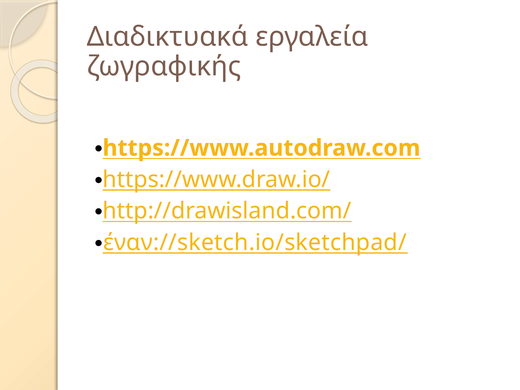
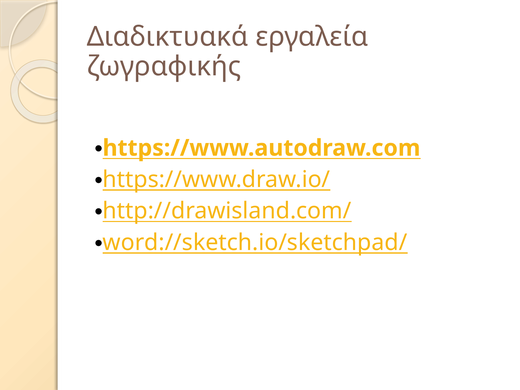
έναν://sketch.io/sketchpad/: έναν://sketch.io/sketchpad/ -> word://sketch.io/sketchpad/
